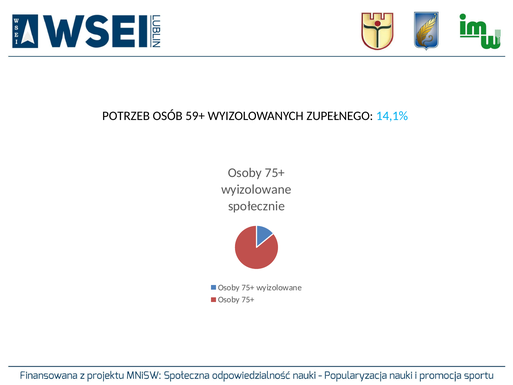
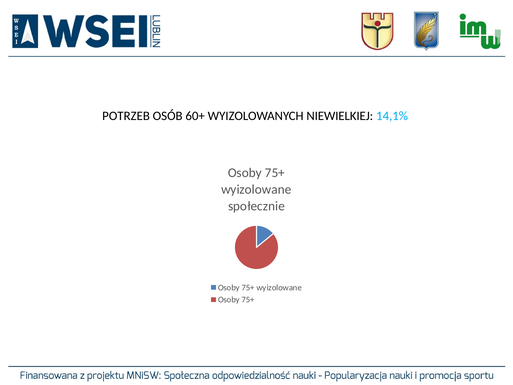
59+: 59+ -> 60+
ZUPEŁNEGO: ZUPEŁNEGO -> NIEWIELKIEJ
